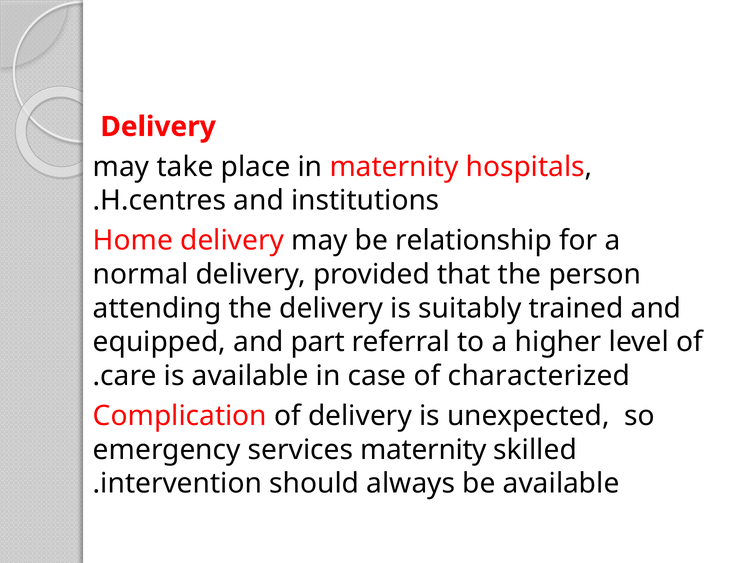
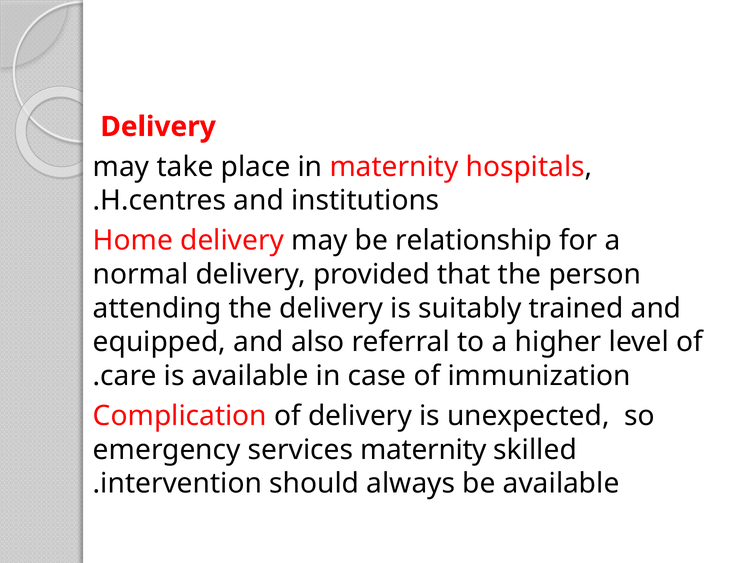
part: part -> also
characterized: characterized -> immunization
